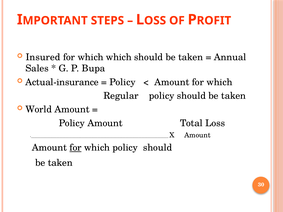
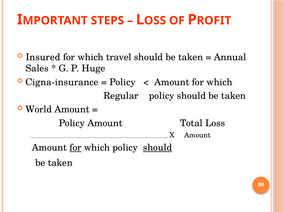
which which: which -> travel
Bupa: Bupa -> Huge
Actual-insurance: Actual-insurance -> Cigna-insurance
should at (158, 148) underline: none -> present
